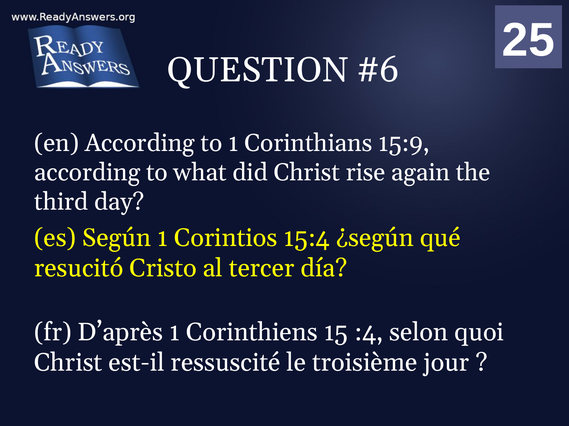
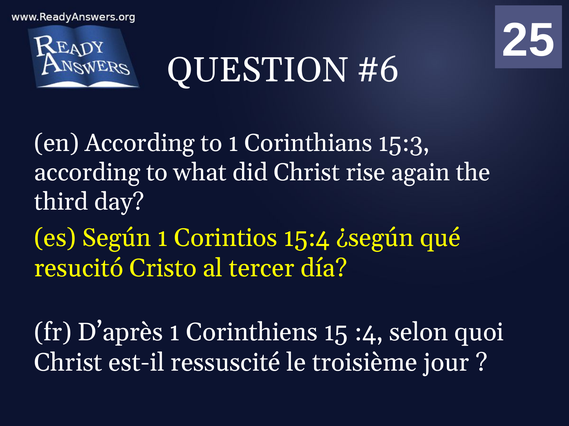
15:9: 15:9 -> 15:3
